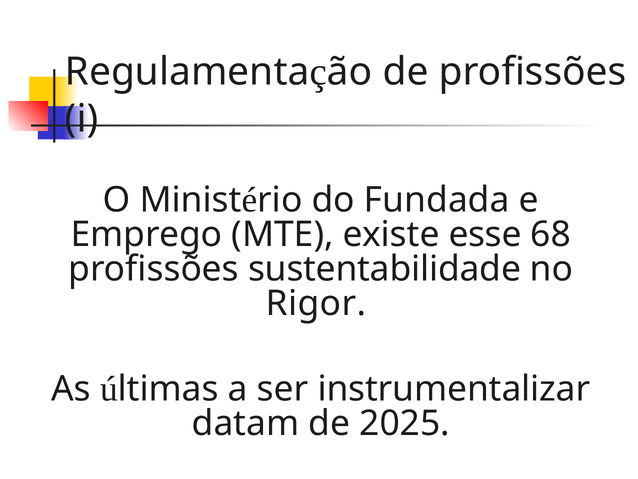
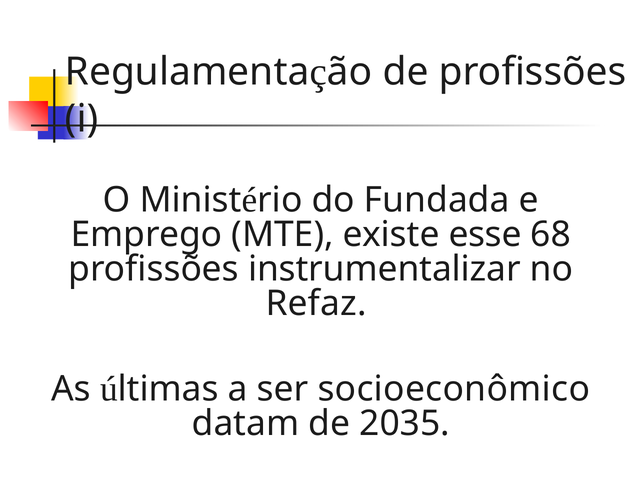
sustentabilidade: sustentabilidade -> instrumentalizar
Rigor: Rigor -> Refaz
instrumentalizar: instrumentalizar -> socioeconômico
2025: 2025 -> 2035
